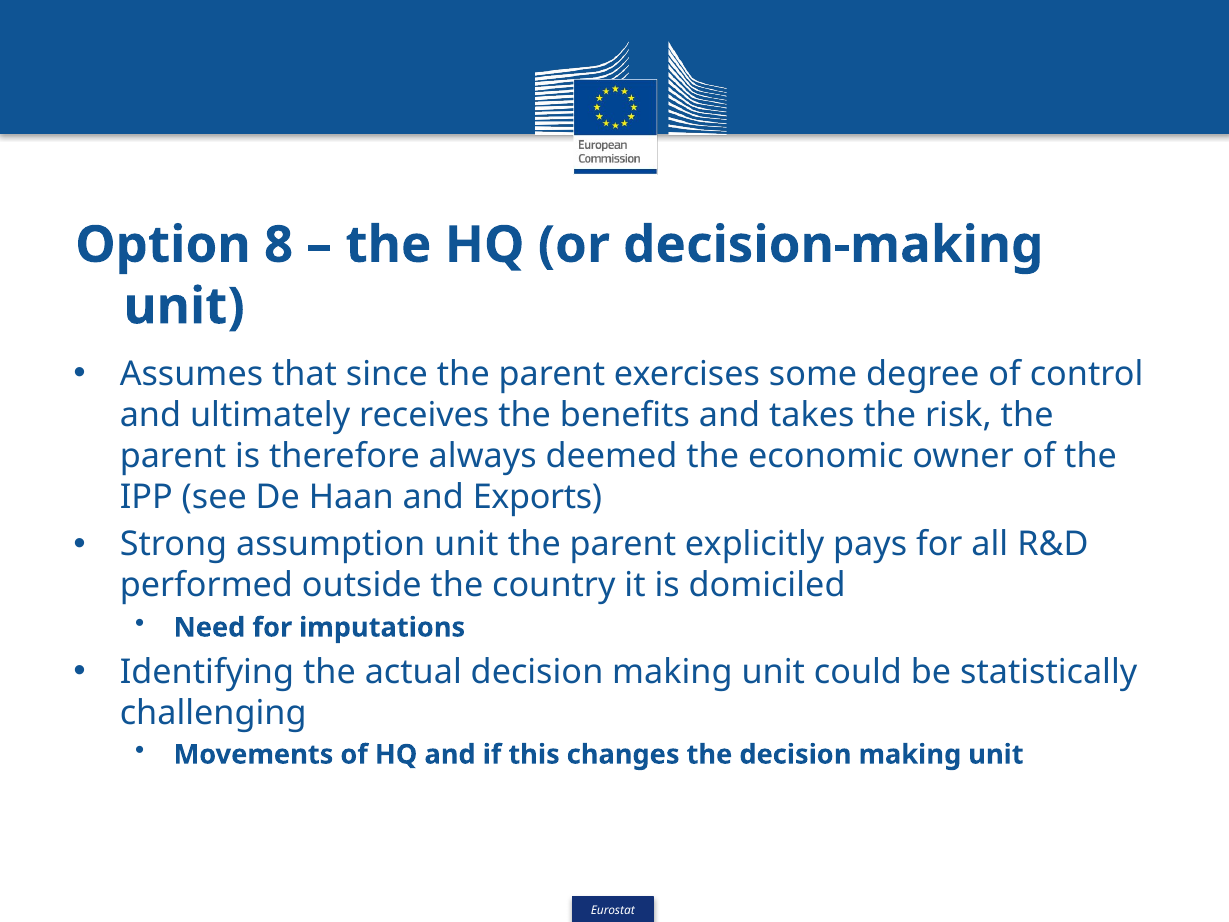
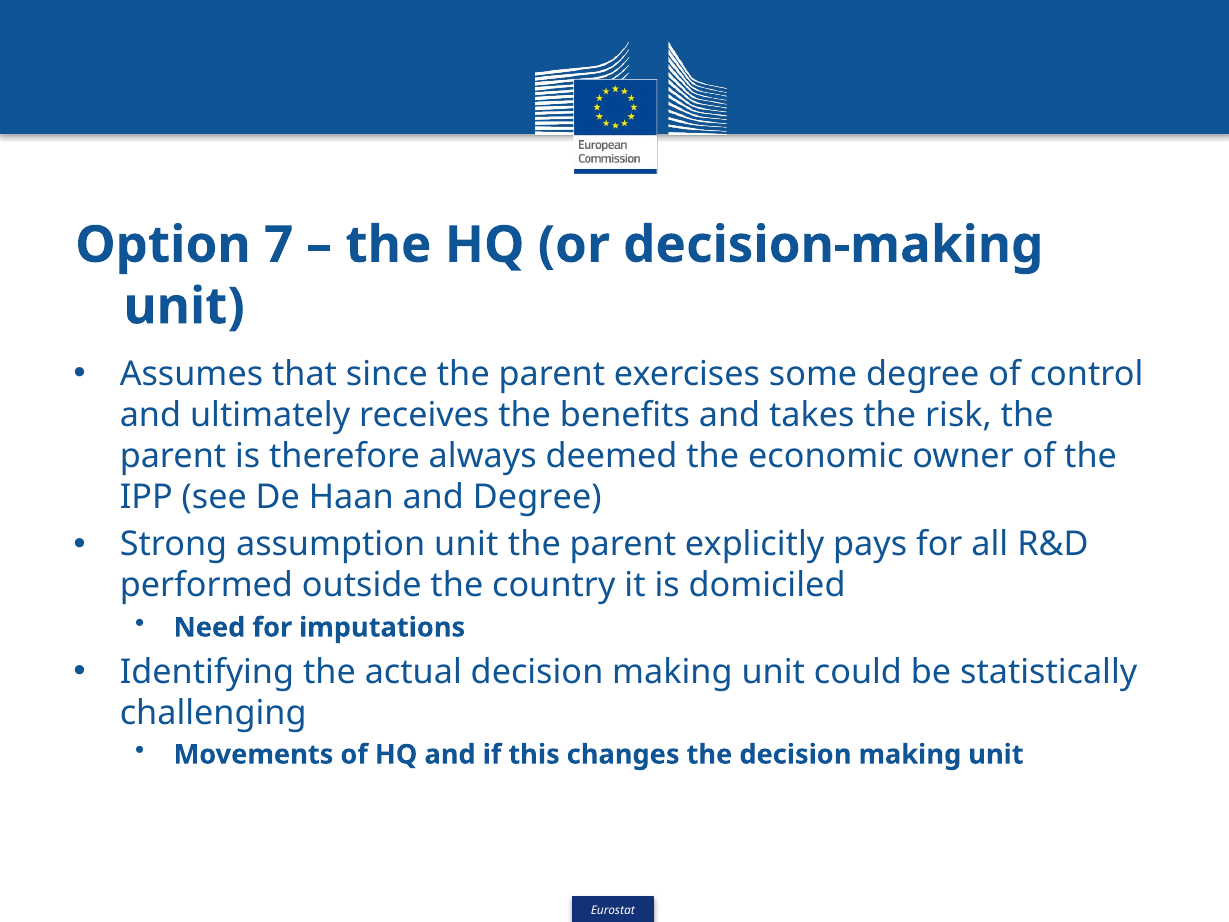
8: 8 -> 7
and Exports: Exports -> Degree
